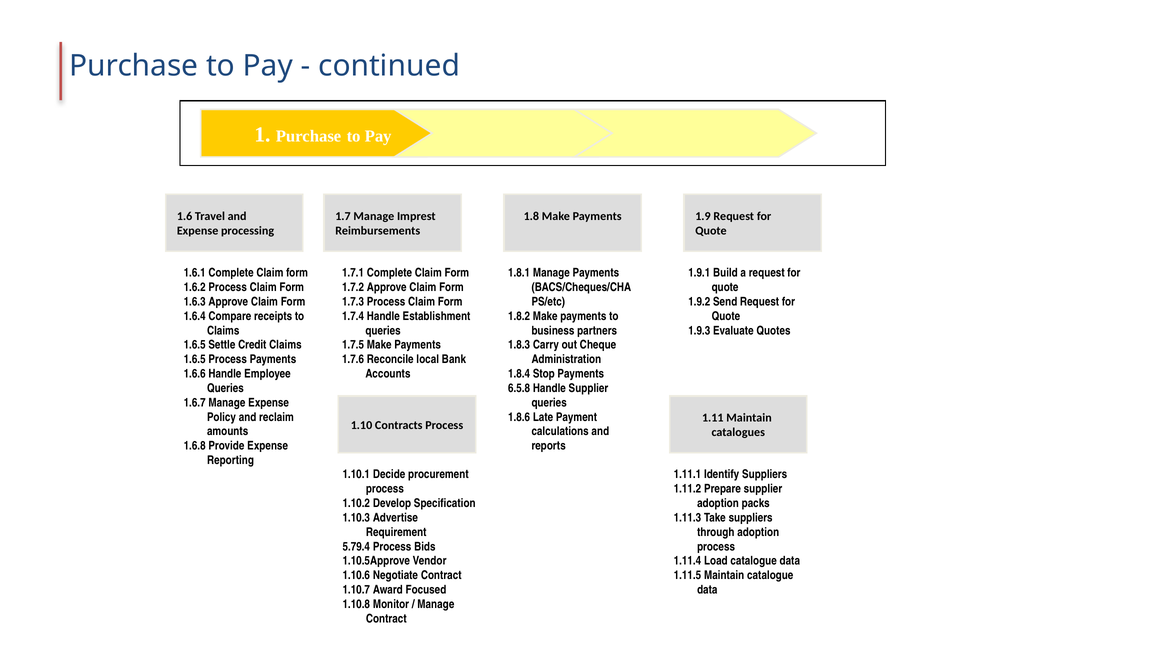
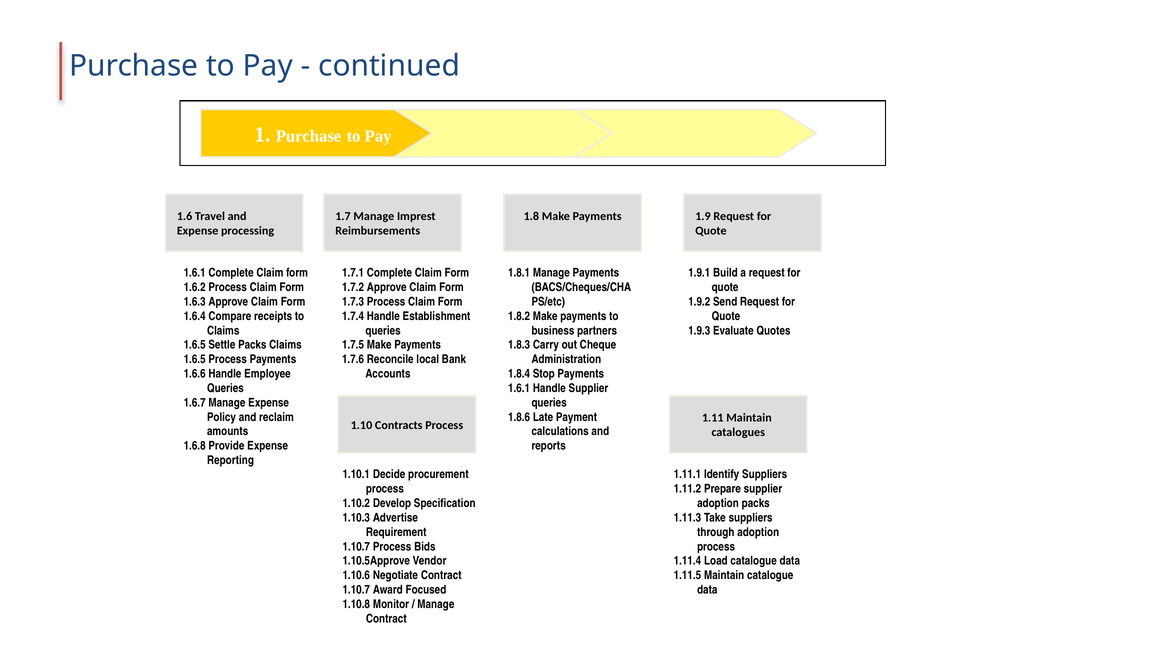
Settle Credit: Credit -> Packs
6.5.8 at (519, 388): 6.5.8 -> 1.6.1
5.79.4 at (356, 547): 5.79.4 -> 1.10.7
